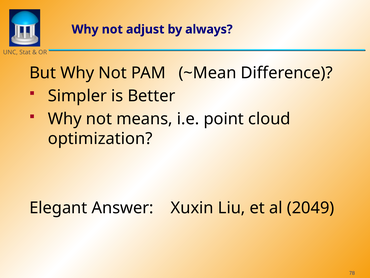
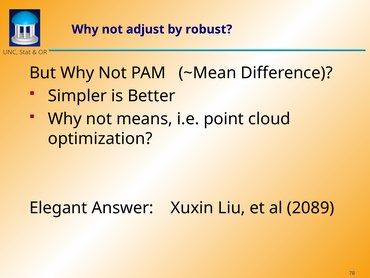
always: always -> robust
2049: 2049 -> 2089
